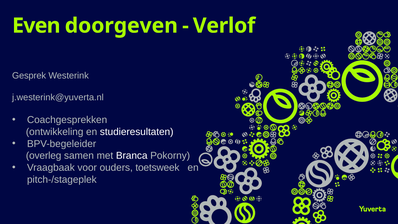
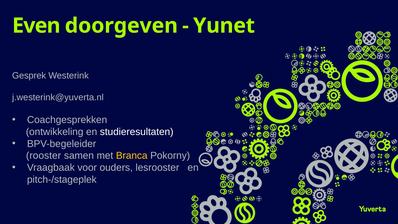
Verlof: Verlof -> Yunet
overleg: overleg -> rooster
Branca colour: white -> yellow
toetsweek: toetsweek -> lesrooster
